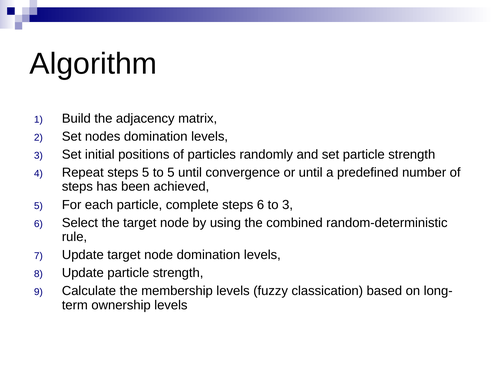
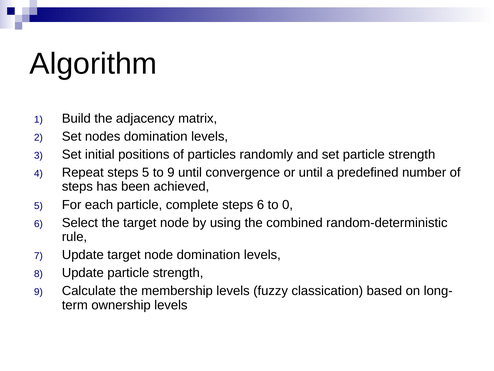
to 5: 5 -> 9
to 3: 3 -> 0
